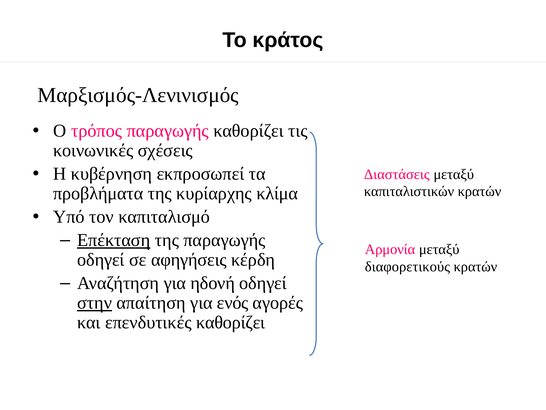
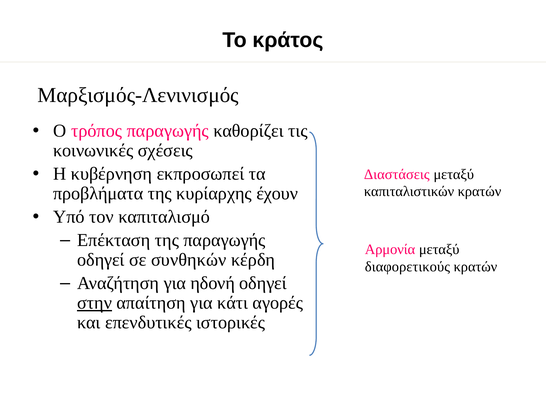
κλίμα: κλίμα -> έχουν
Επέκταση underline: present -> none
αφηγήσεις: αφηγήσεις -> συνθηκών
ενός: ενός -> κάτι
επενδυτικές καθορίζει: καθορίζει -> ιστορικές
